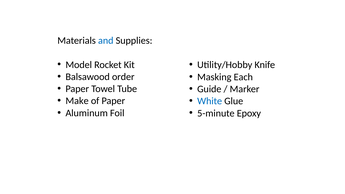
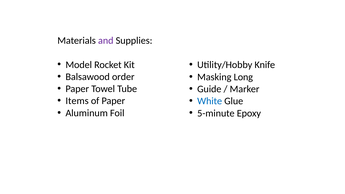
and colour: blue -> purple
Each: Each -> Long
Make: Make -> Items
